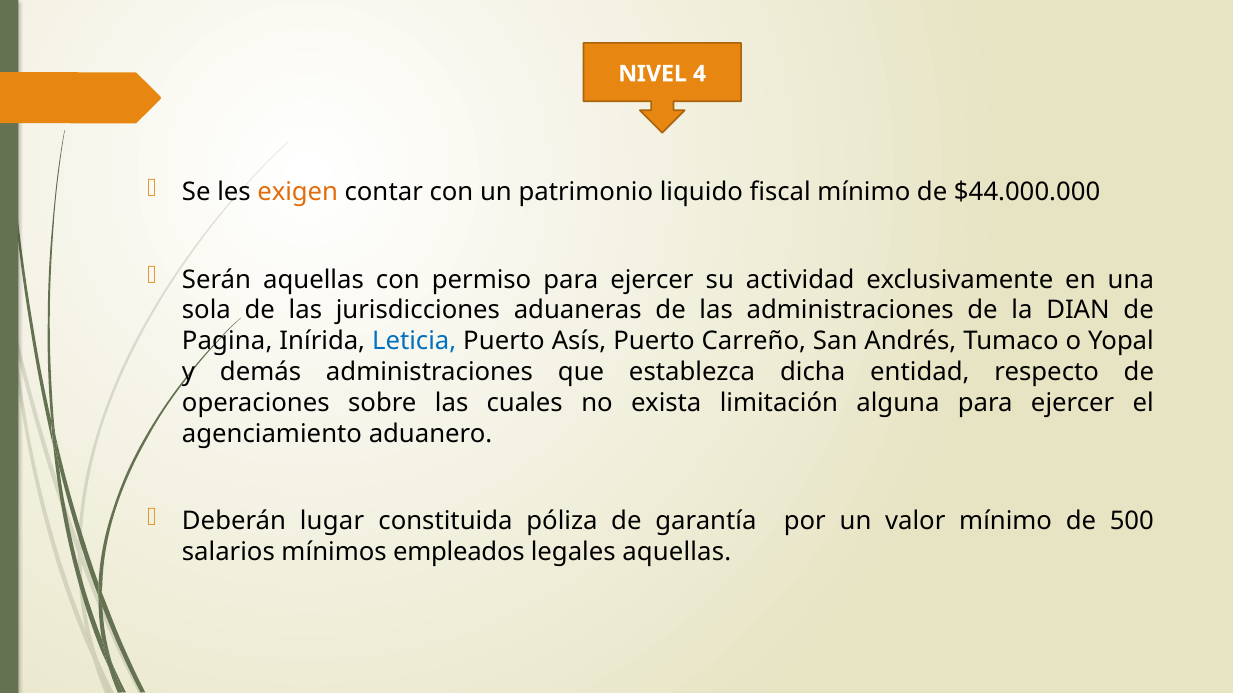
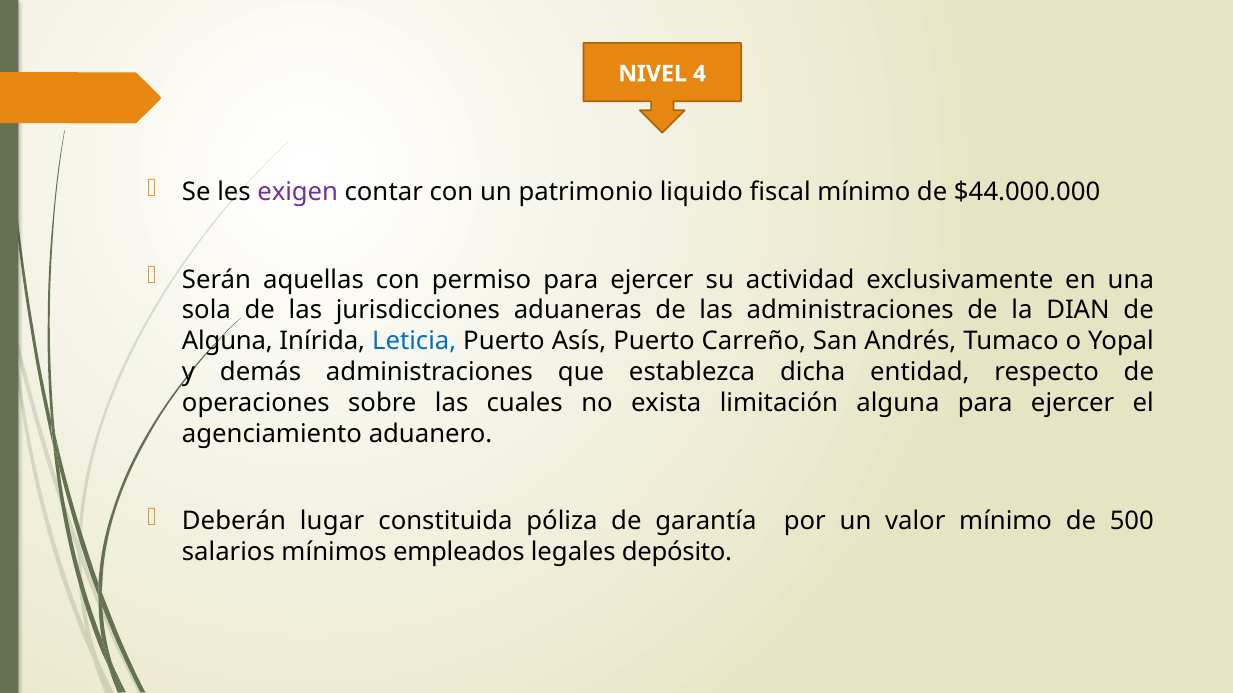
exigen colour: orange -> purple
Pagina at (227, 341): Pagina -> Alguna
legales aquellas: aquellas -> depósito
